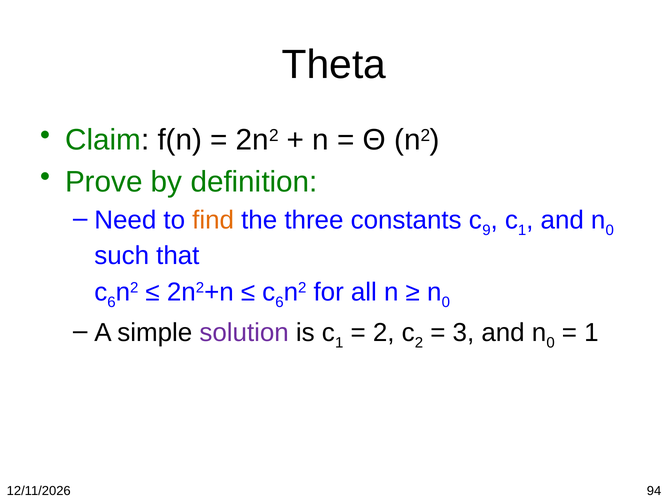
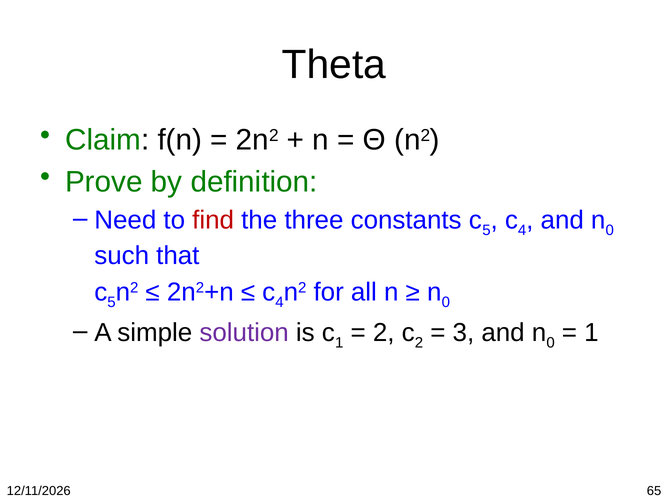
find colour: orange -> red
9 at (486, 230): 9 -> 5
1 at (522, 230): 1 -> 4
6 at (111, 302): 6 -> 5
6 at (279, 302): 6 -> 4
94: 94 -> 65
